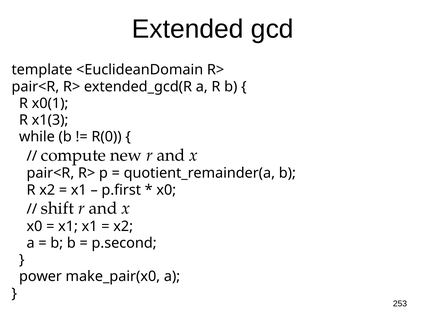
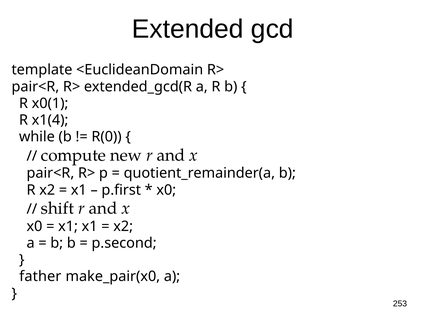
x1(3: x1(3 -> x1(4
power: power -> father
